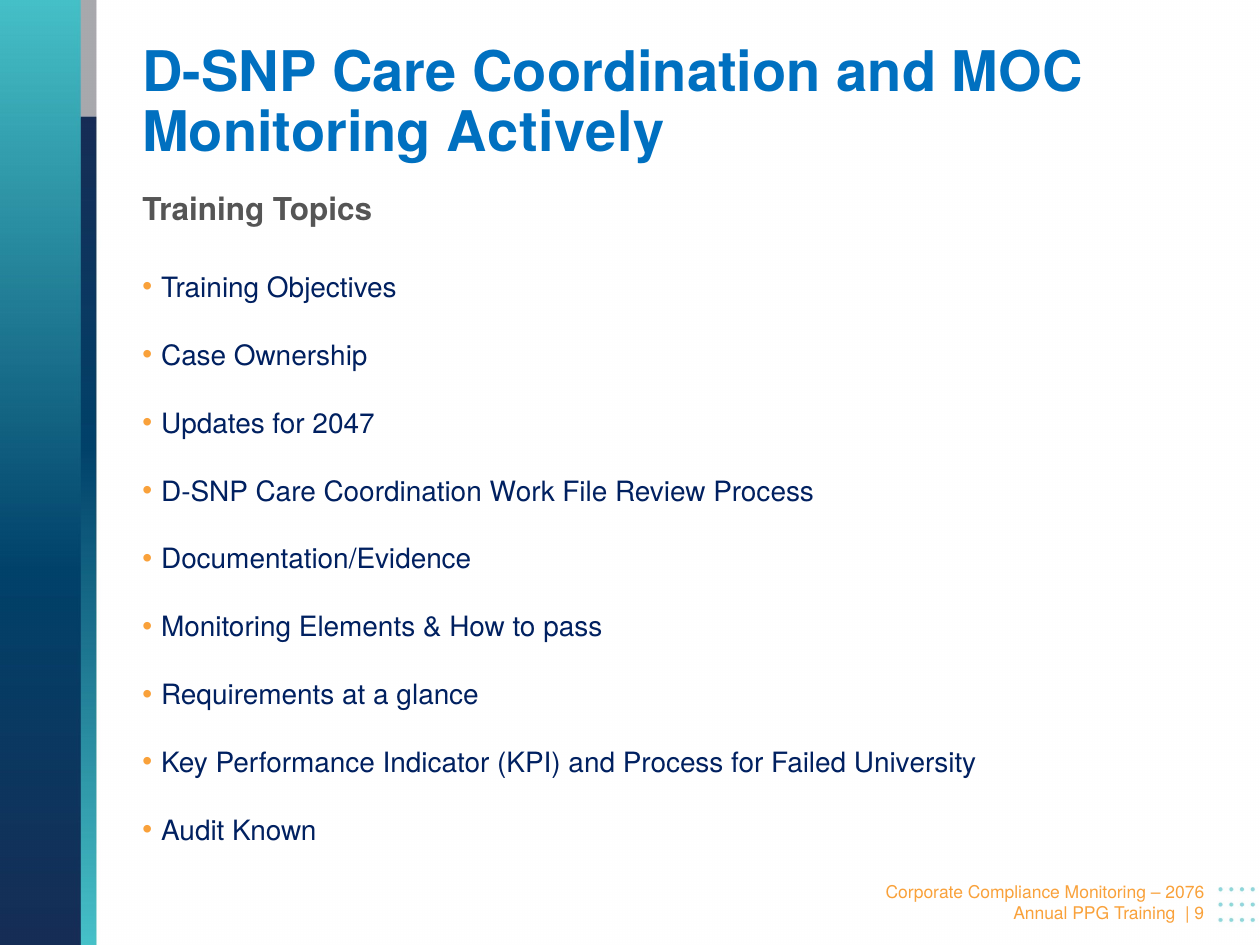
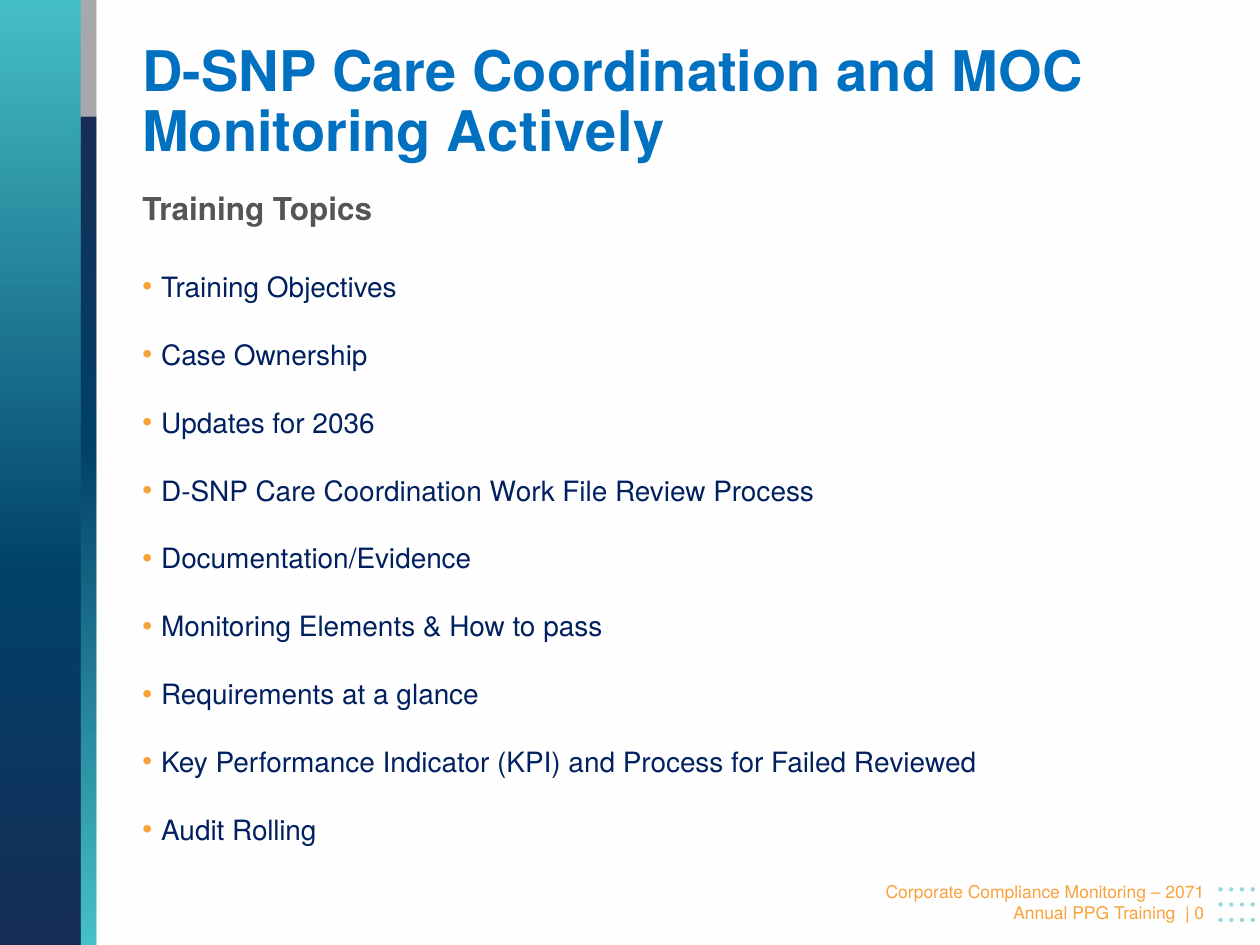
2047: 2047 -> 2036
University: University -> Reviewed
Known: Known -> Rolling
2076: 2076 -> 2071
9: 9 -> 0
